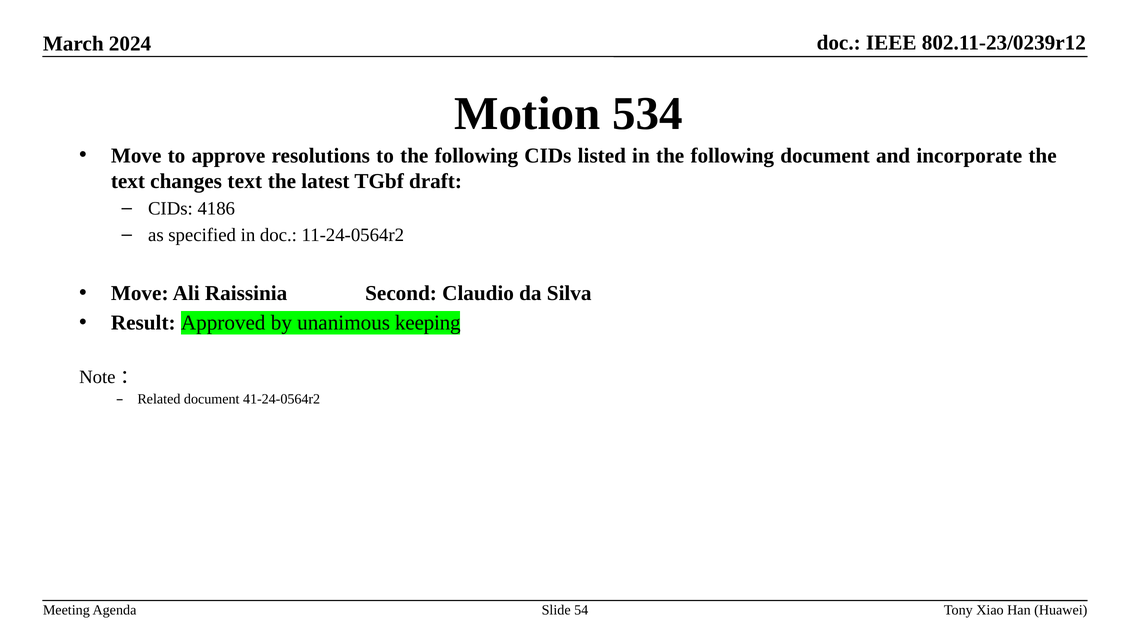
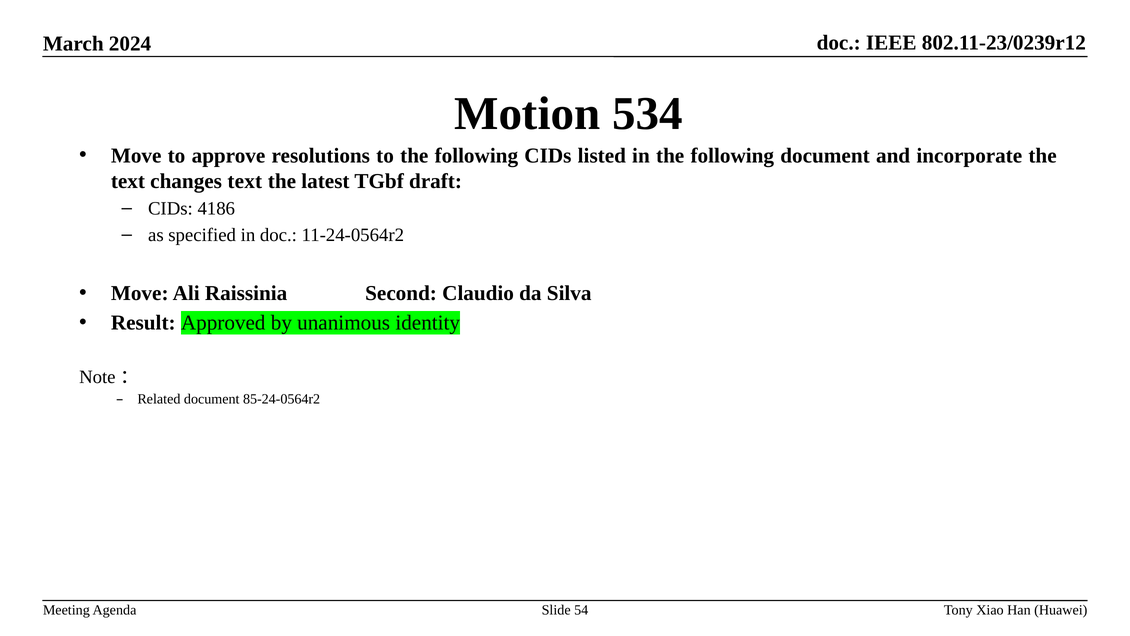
keeping: keeping -> identity
41-24-0564r2: 41-24-0564r2 -> 85-24-0564r2
